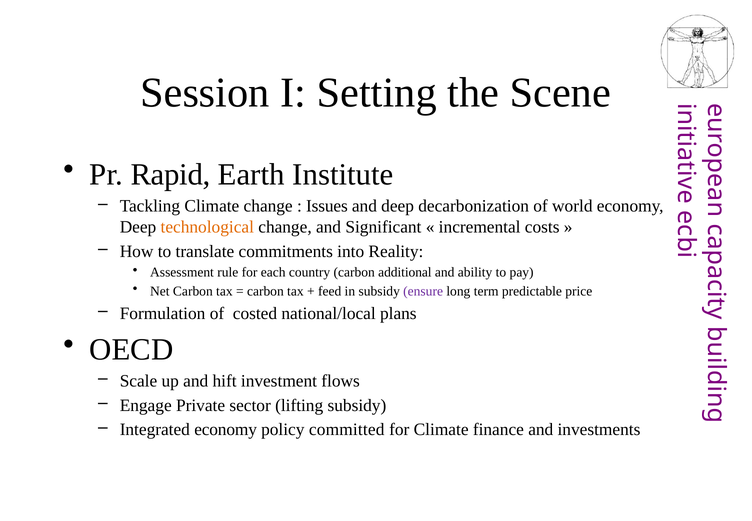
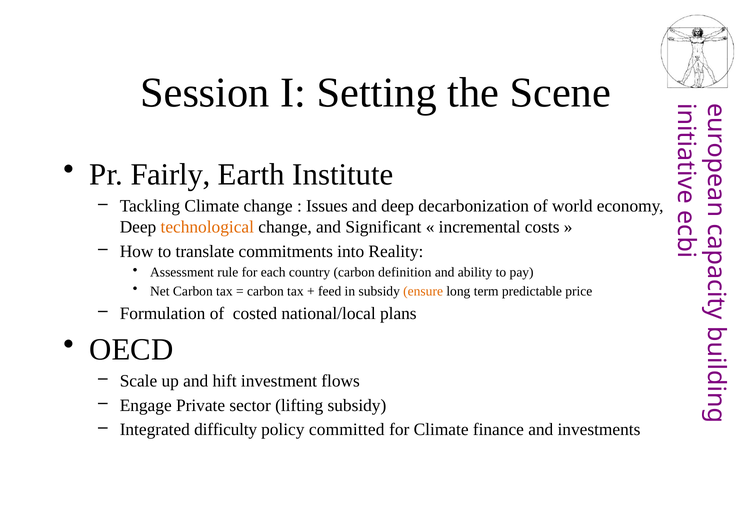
Rapid: Rapid -> Fairly
additional: additional -> definition
ensure colour: purple -> orange
Integrated economy: economy -> difficulty
